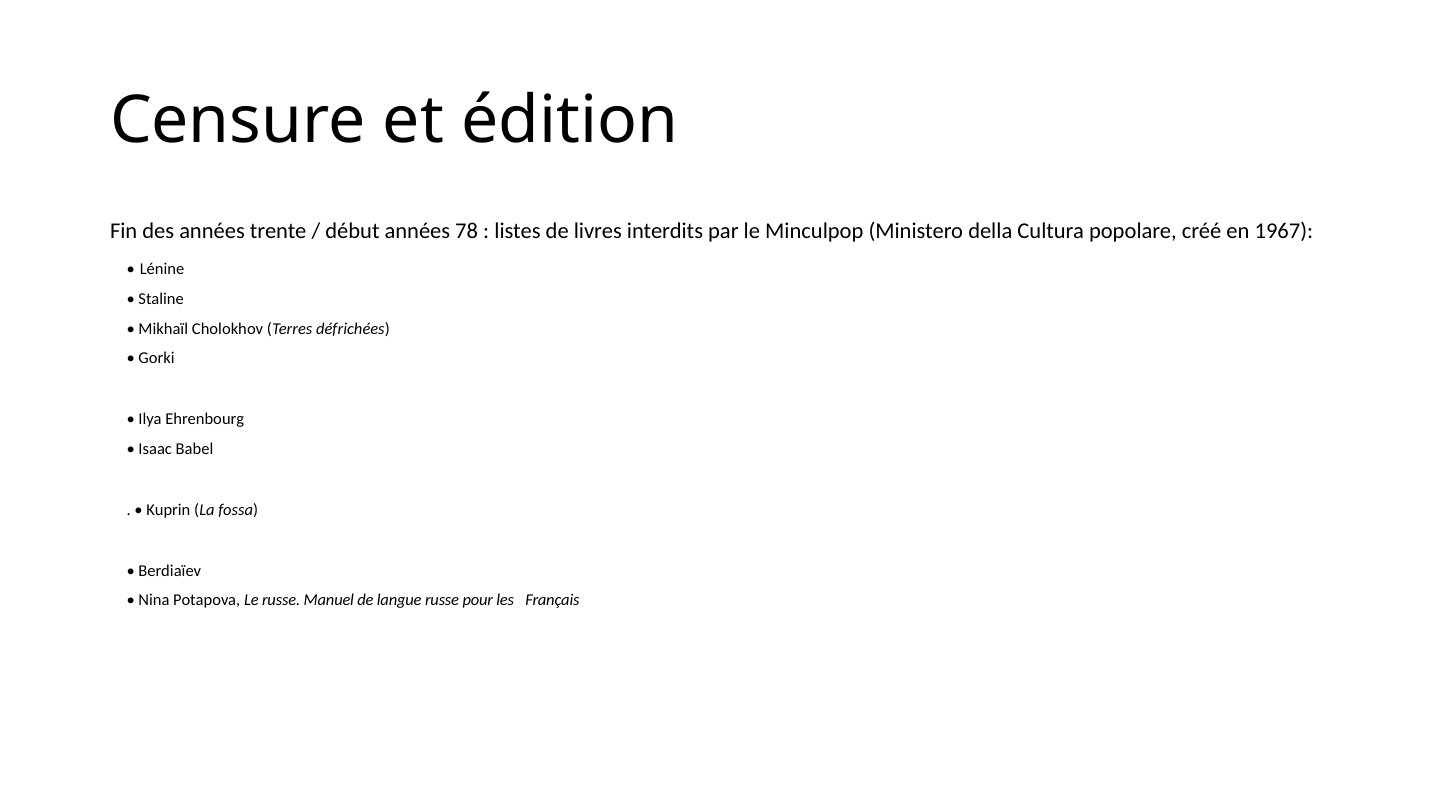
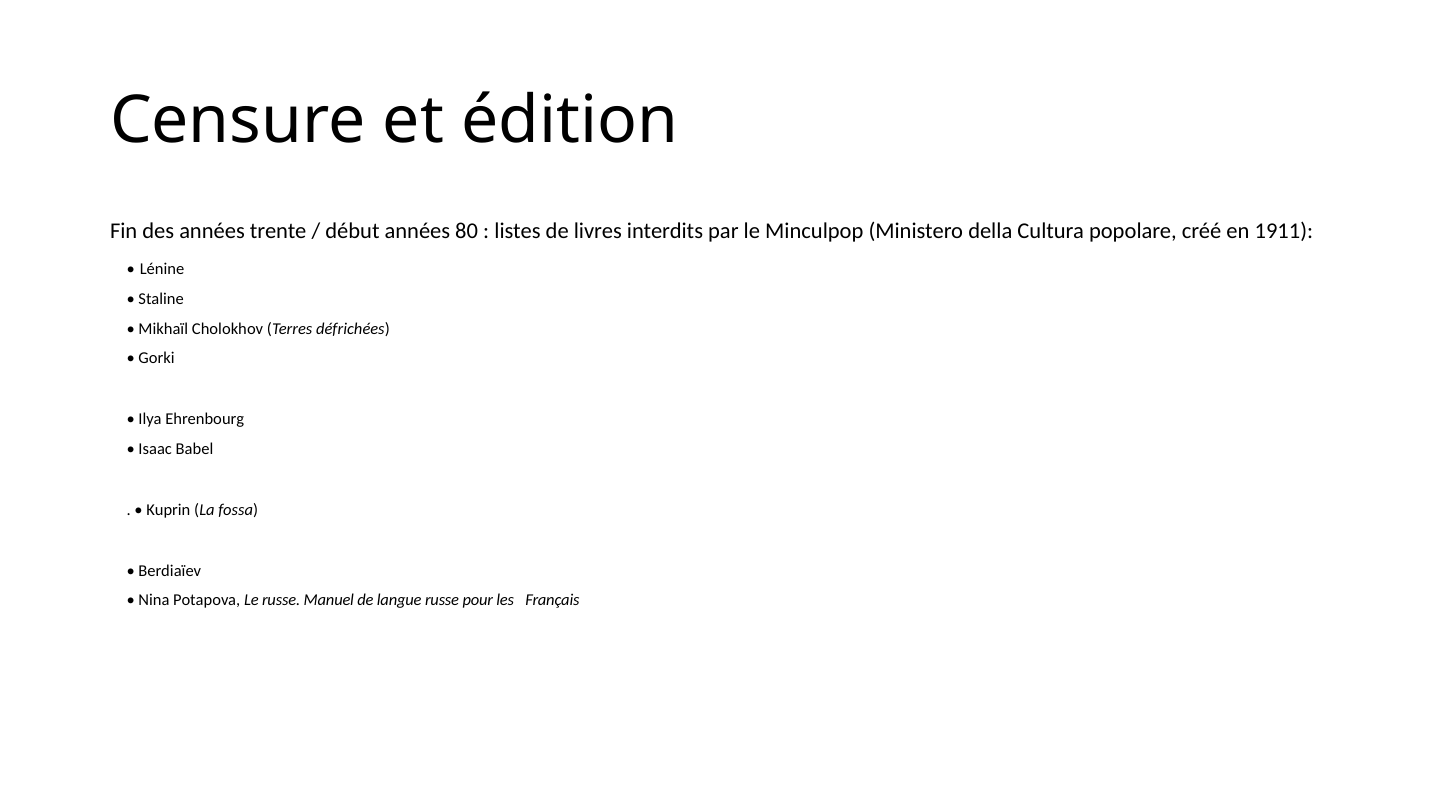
78: 78 -> 80
1967: 1967 -> 1911
